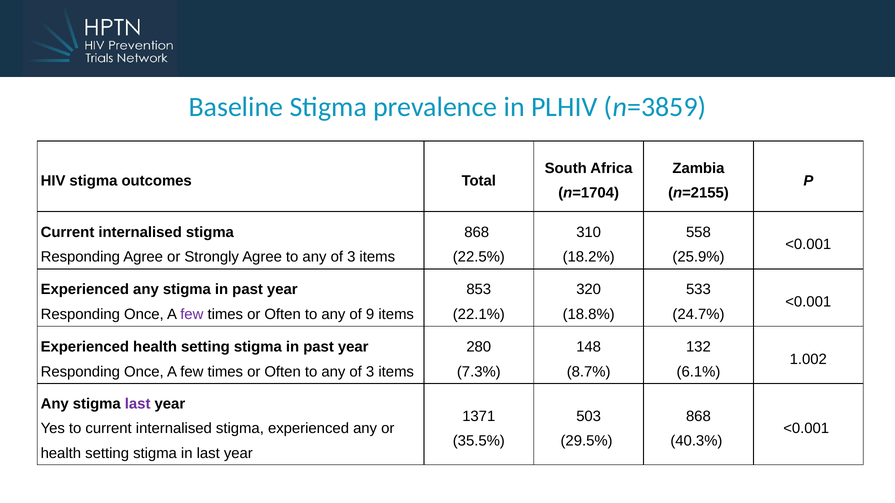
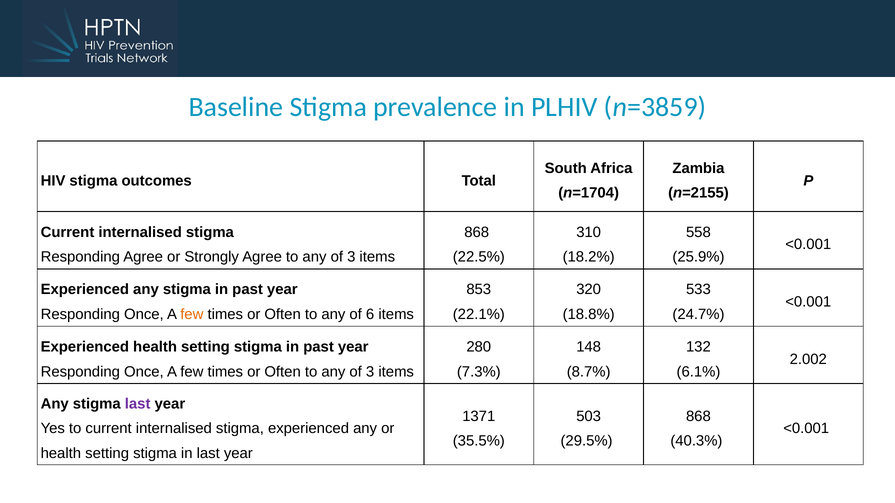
few at (192, 315) colour: purple -> orange
9: 9 -> 6
1.002: 1.002 -> 2.002
